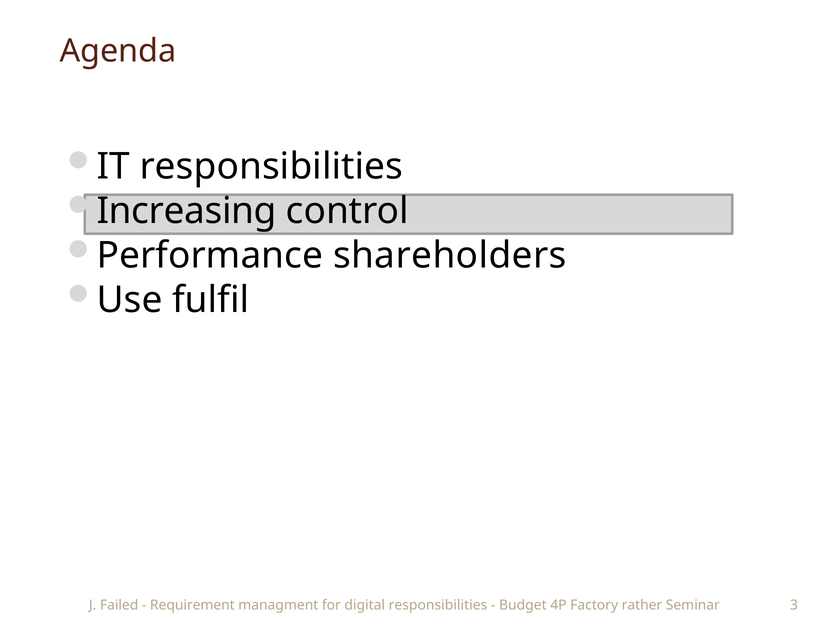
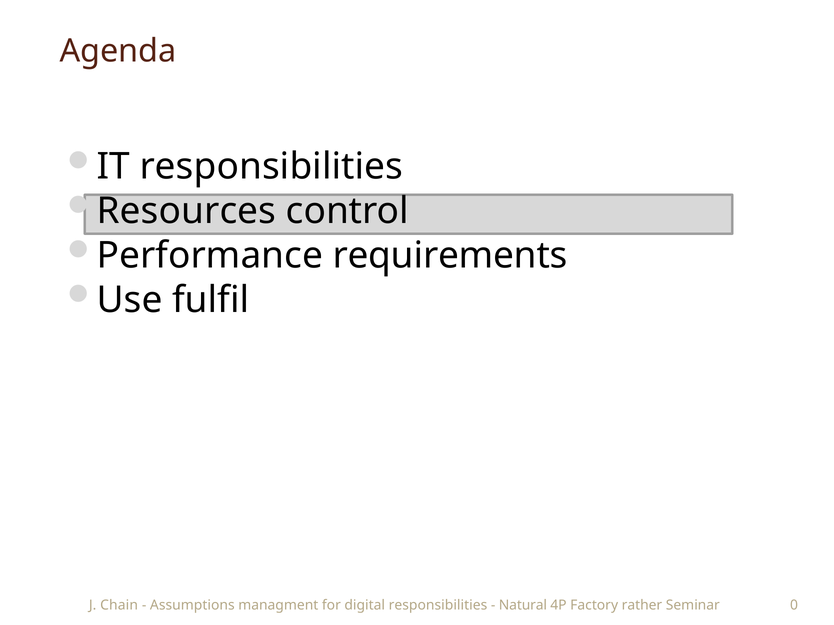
Increasing: Increasing -> Resources
shareholders: shareholders -> requirements
Failed: Failed -> Chain
Requirement: Requirement -> Assumptions
Budget: Budget -> Natural
3: 3 -> 0
